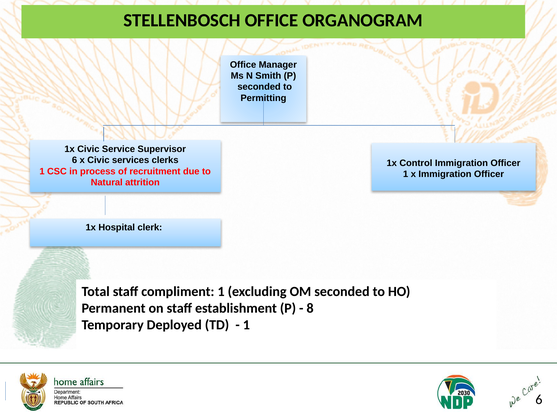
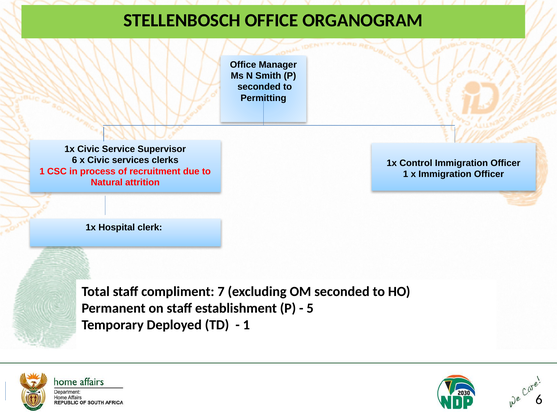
compliment 1: 1 -> 7
8: 8 -> 5
